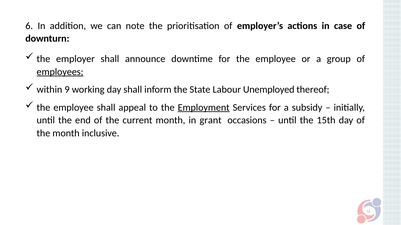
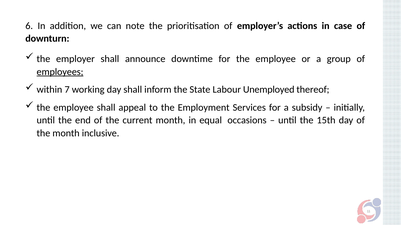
9: 9 -> 7
Employment underline: present -> none
grant: grant -> equal
